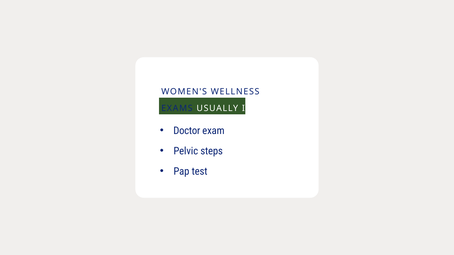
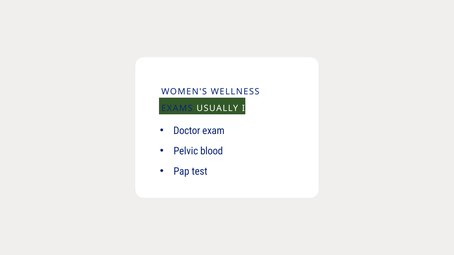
steps: steps -> blood
